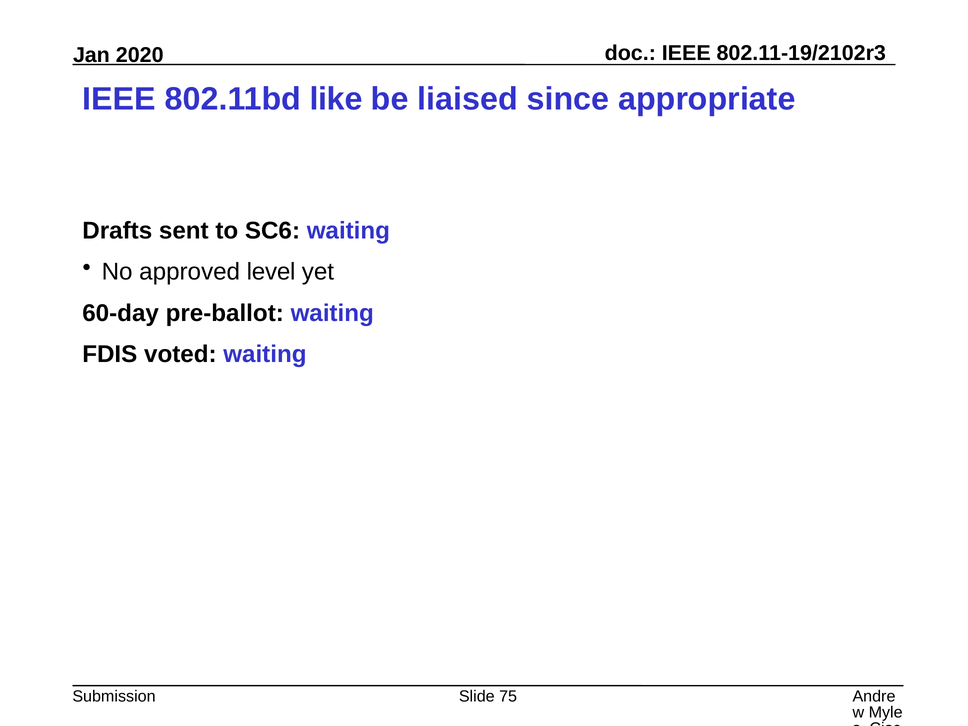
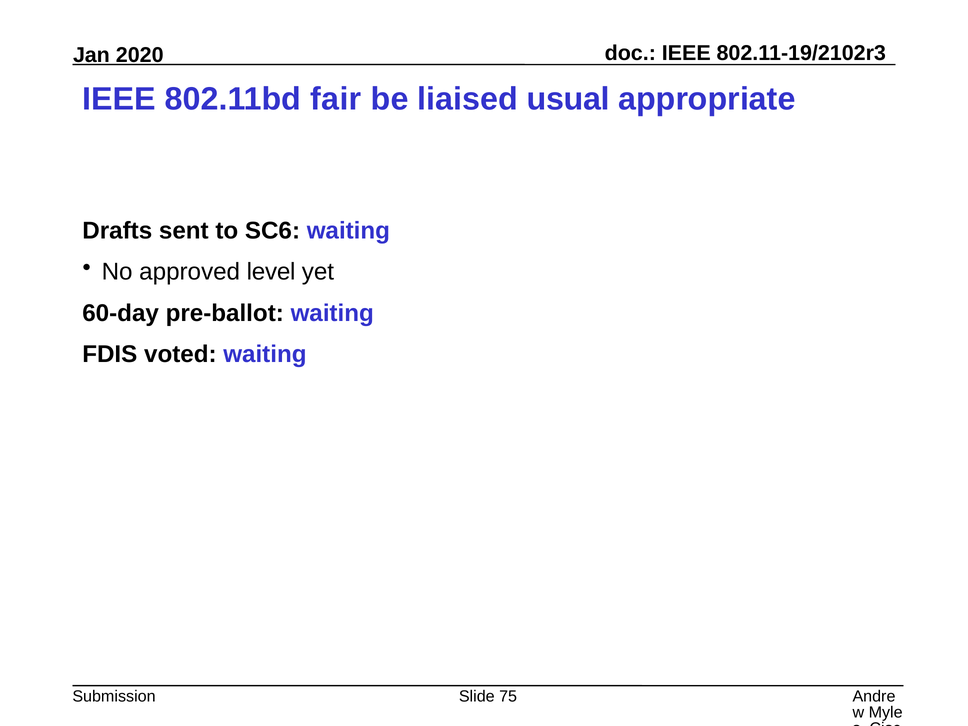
like: like -> fair
since: since -> usual
